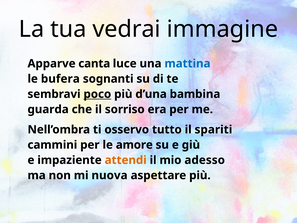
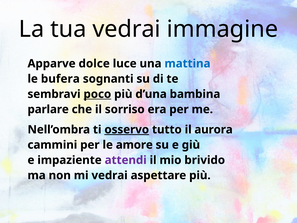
canta: canta -> dolce
guarda: guarda -> parlare
osservo underline: none -> present
spariti: spariti -> aurora
attendi colour: orange -> purple
adesso: adesso -> brivido
mi nuova: nuova -> vedrai
